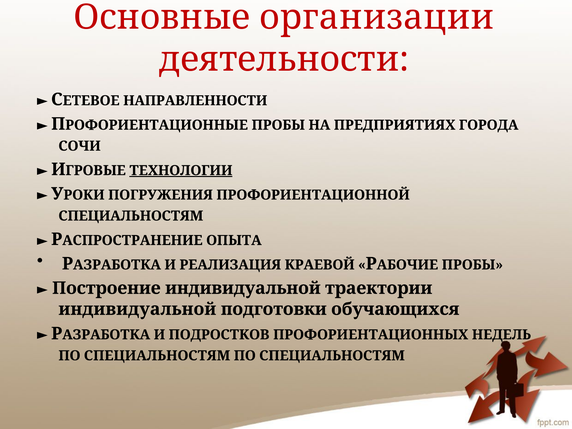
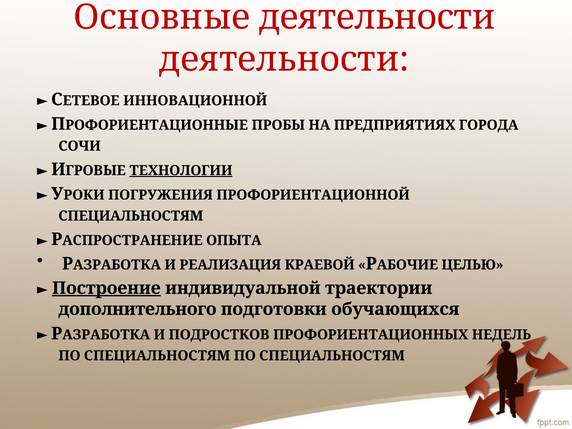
Основные организации: организации -> деятельности
НАПРАВЛЕННОСТИ: НАПРАВЛЕННОСТИ -> ИННОВАЦИОННОЙ
ПРОБЫ at (472, 265): ПРОБЫ -> ЦЕЛЬЮ
Построение underline: none -> present
индивидуальной at (137, 309): индивидуальной -> дополнительного
